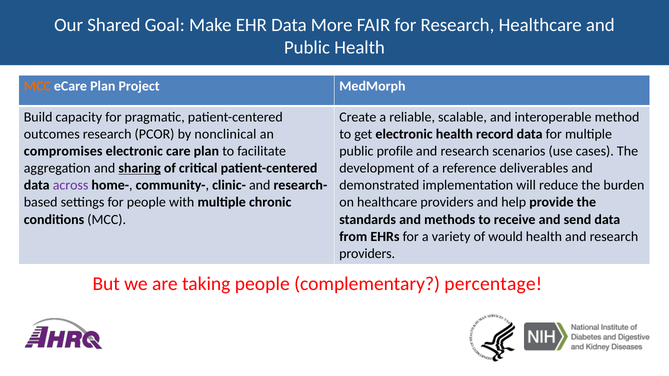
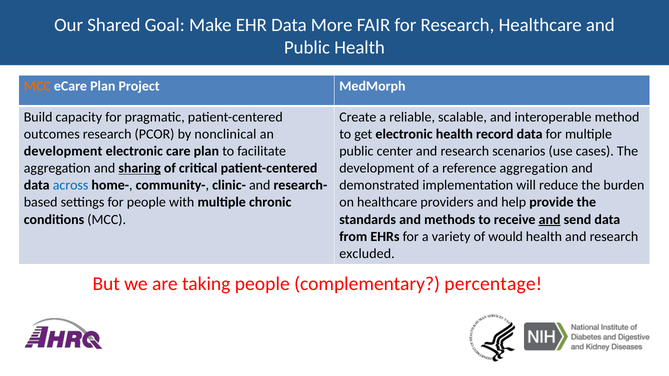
compromises at (63, 151): compromises -> development
profile: profile -> center
reference deliverables: deliverables -> aggregation
across colour: purple -> blue
and at (550, 220) underline: none -> present
providers at (367, 254): providers -> excluded
